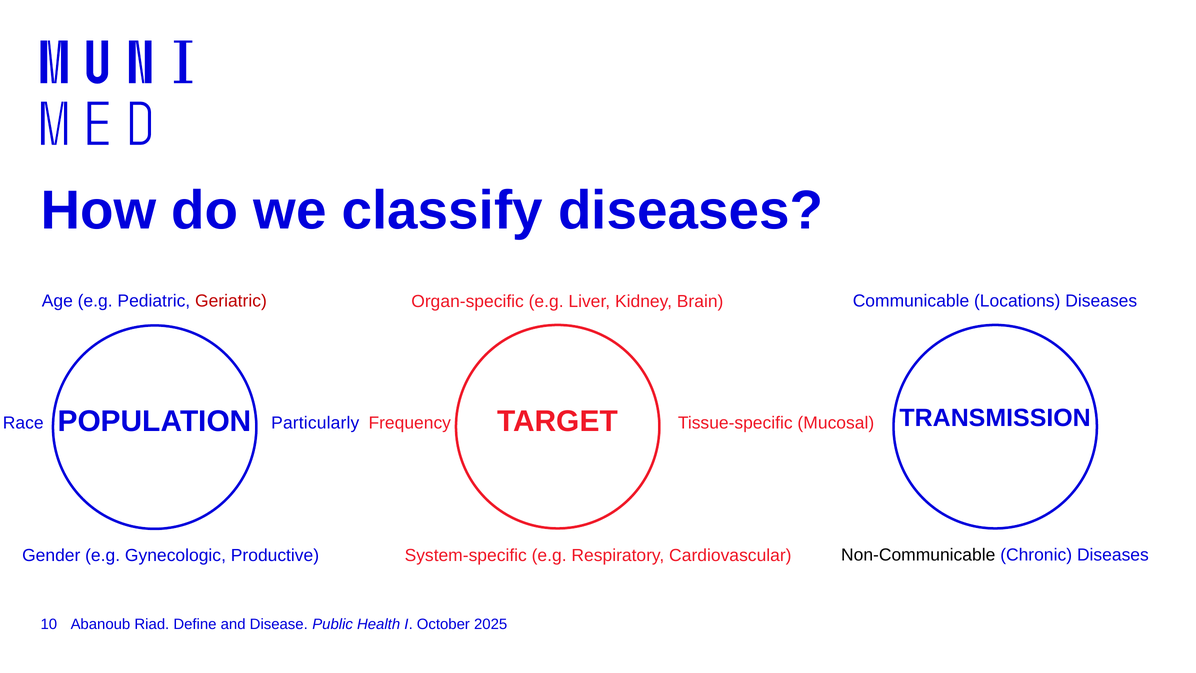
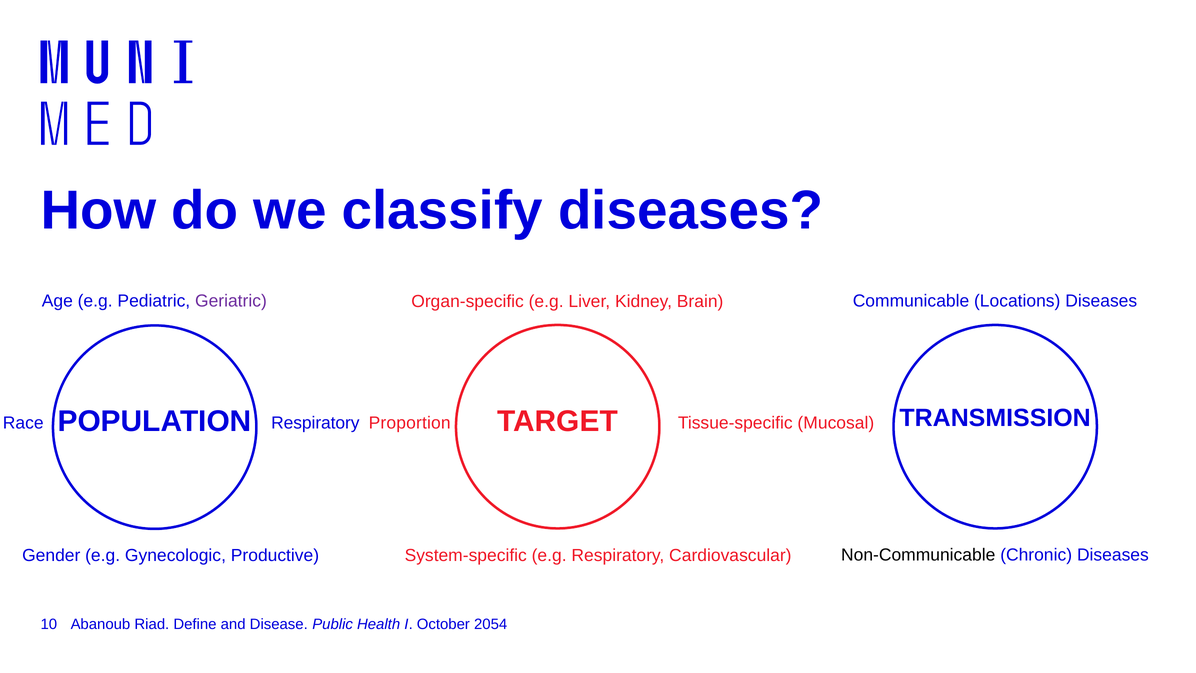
Geriatric colour: red -> purple
Frequency: Frequency -> Proportion
Race Particularly: Particularly -> Respiratory
2025: 2025 -> 2054
